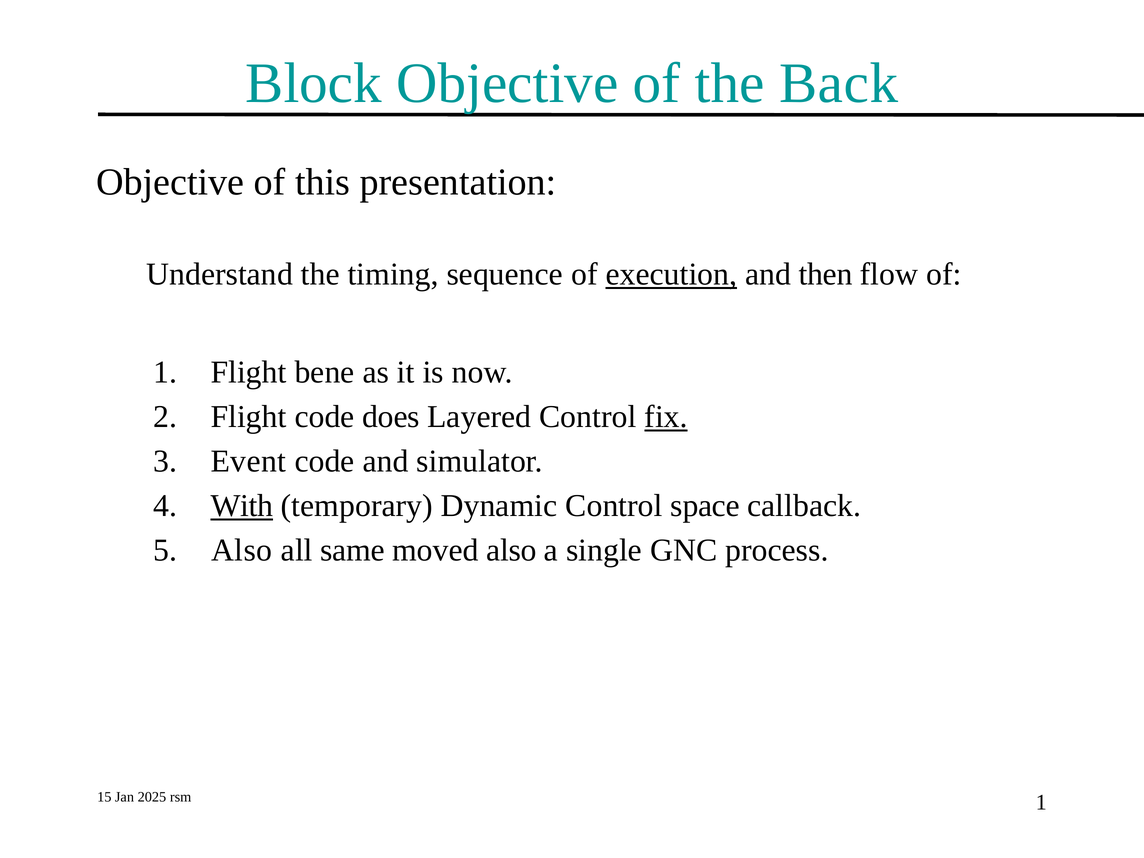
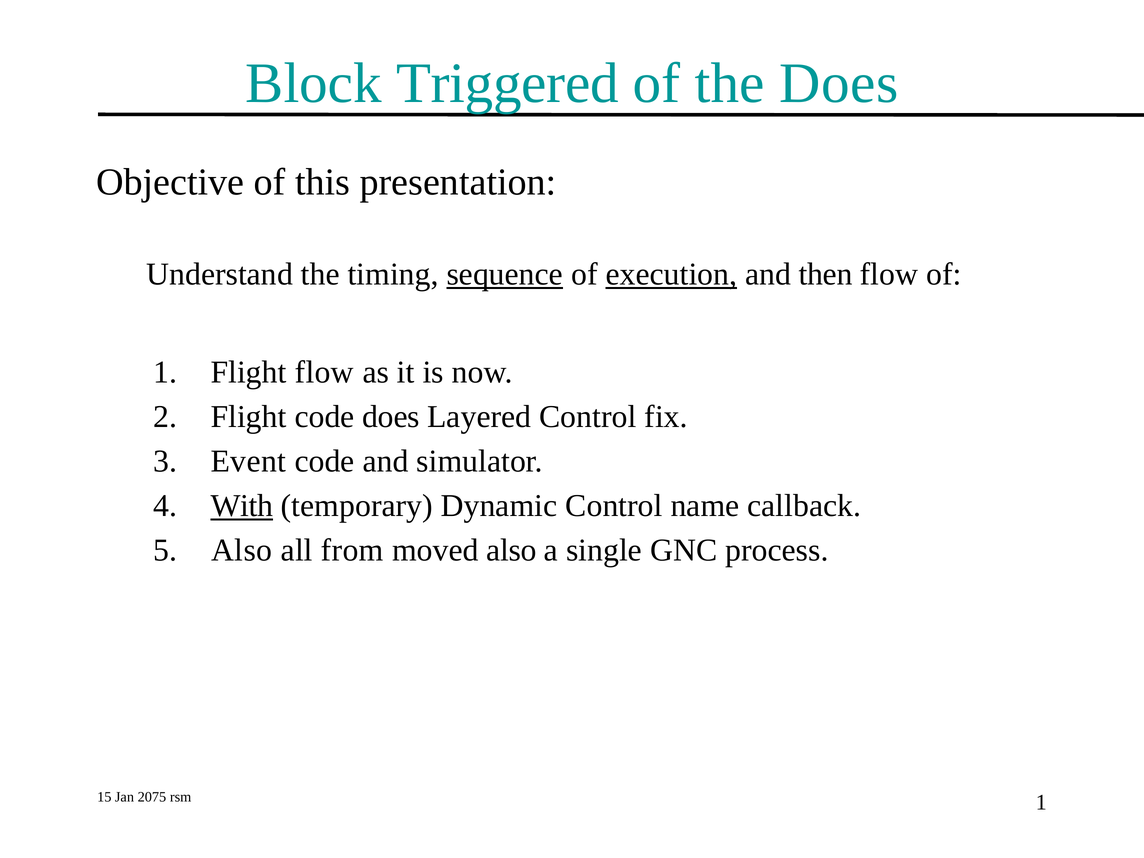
Block Objective: Objective -> Triggered
the Back: Back -> Does
sequence underline: none -> present
Flight bene: bene -> flow
fix underline: present -> none
space: space -> name
same: same -> from
2025: 2025 -> 2075
